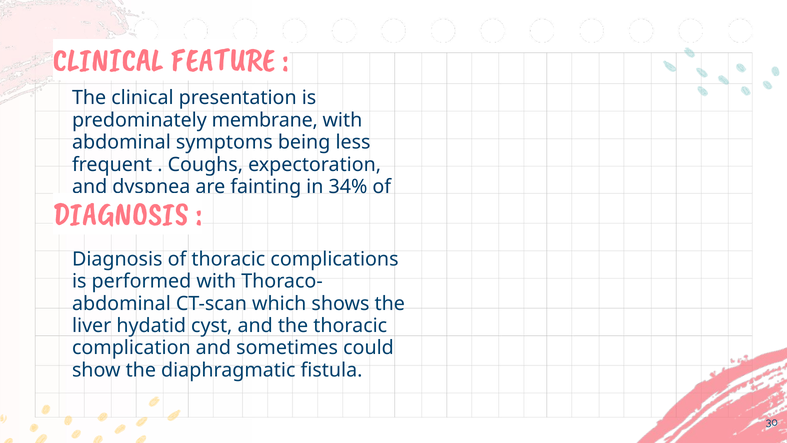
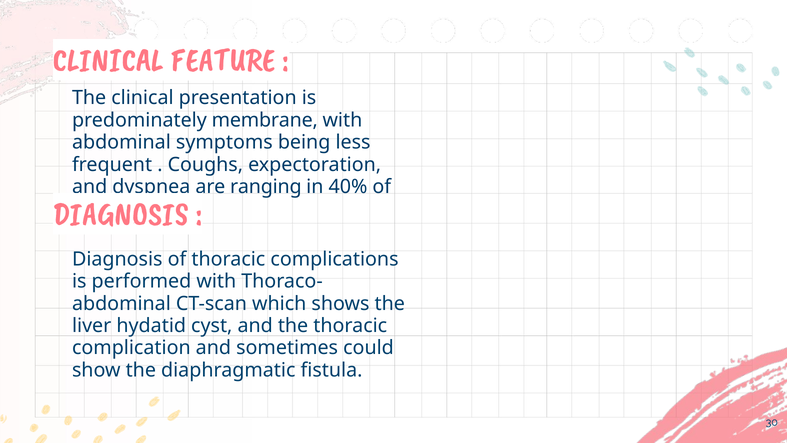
fainting: fainting -> ranging
34%: 34% -> 40%
